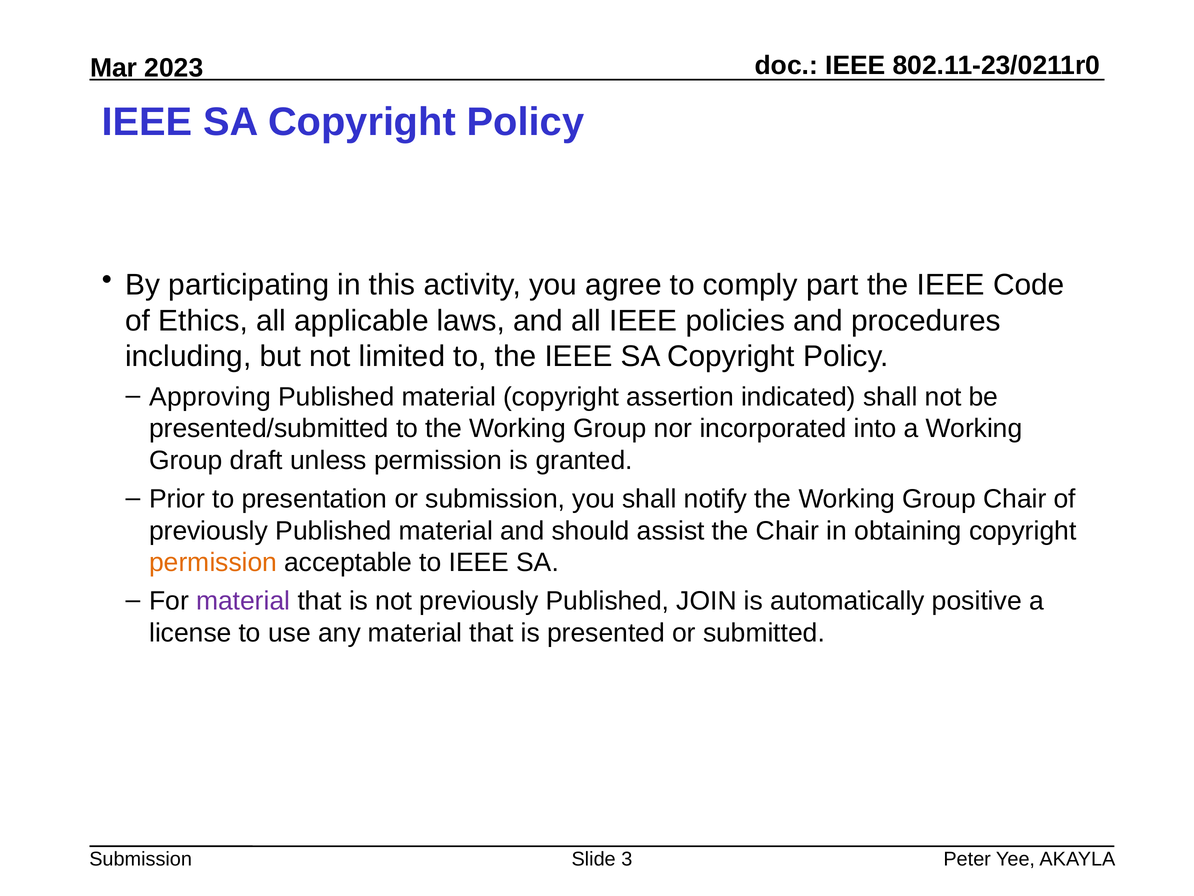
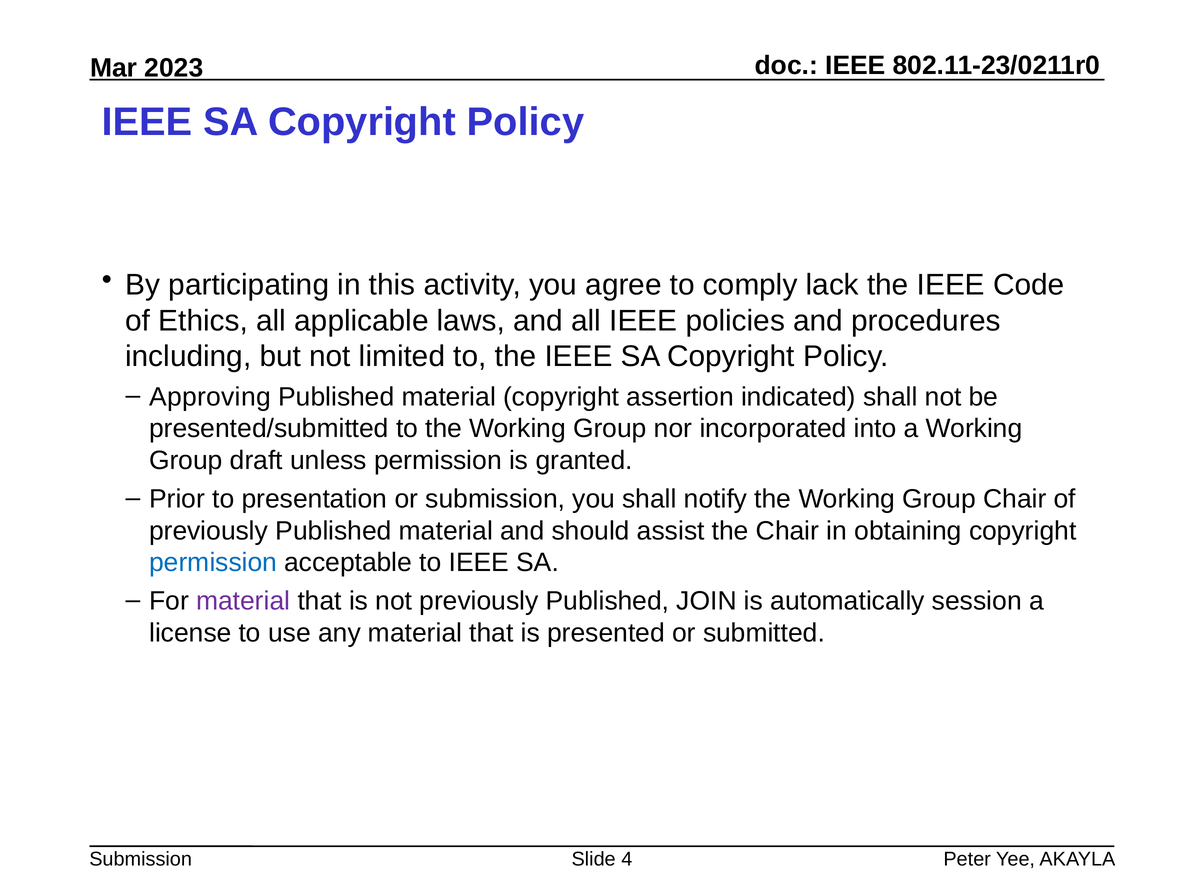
part: part -> lack
permission at (213, 562) colour: orange -> blue
positive: positive -> session
3: 3 -> 4
